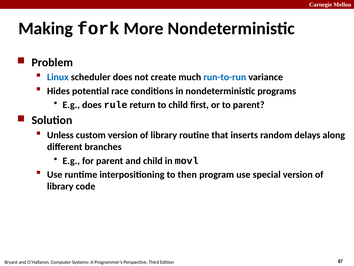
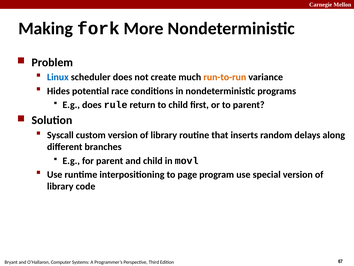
run-to-run colour: blue -> orange
Unless: Unless -> Syscall
then: then -> page
